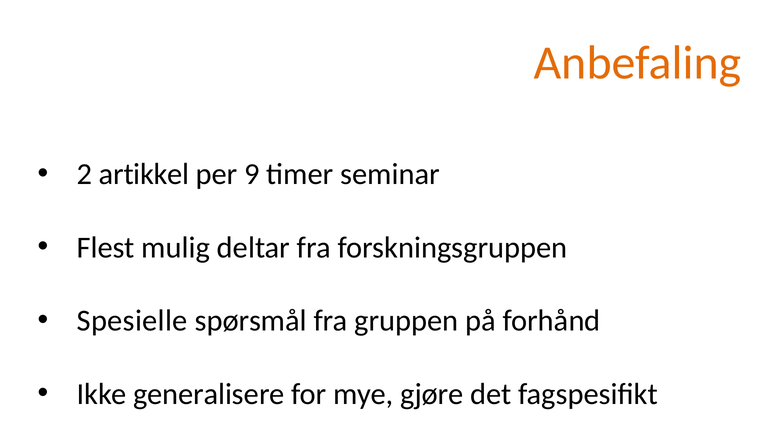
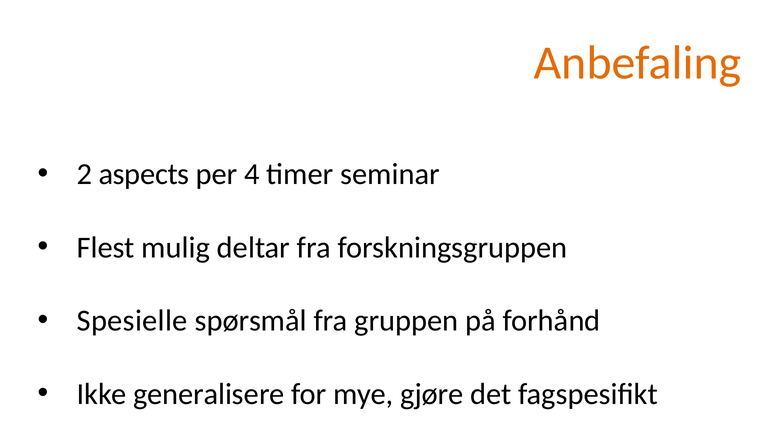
artikkel: artikkel -> aspects
9: 9 -> 4
